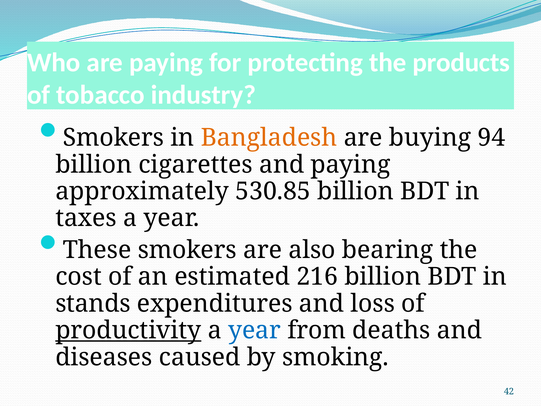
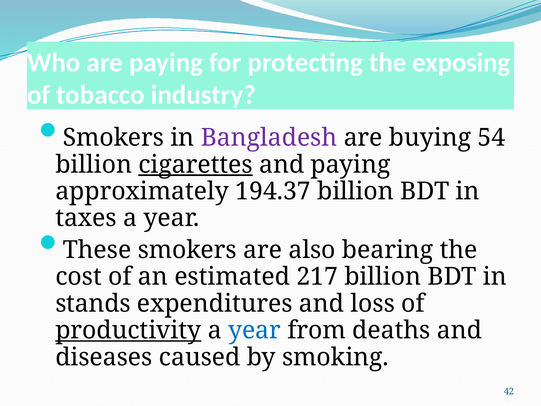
products: products -> exposing
Bangladesh colour: orange -> purple
94: 94 -> 54
cigarettes underline: none -> present
530.85: 530.85 -> 194.37
216: 216 -> 217
